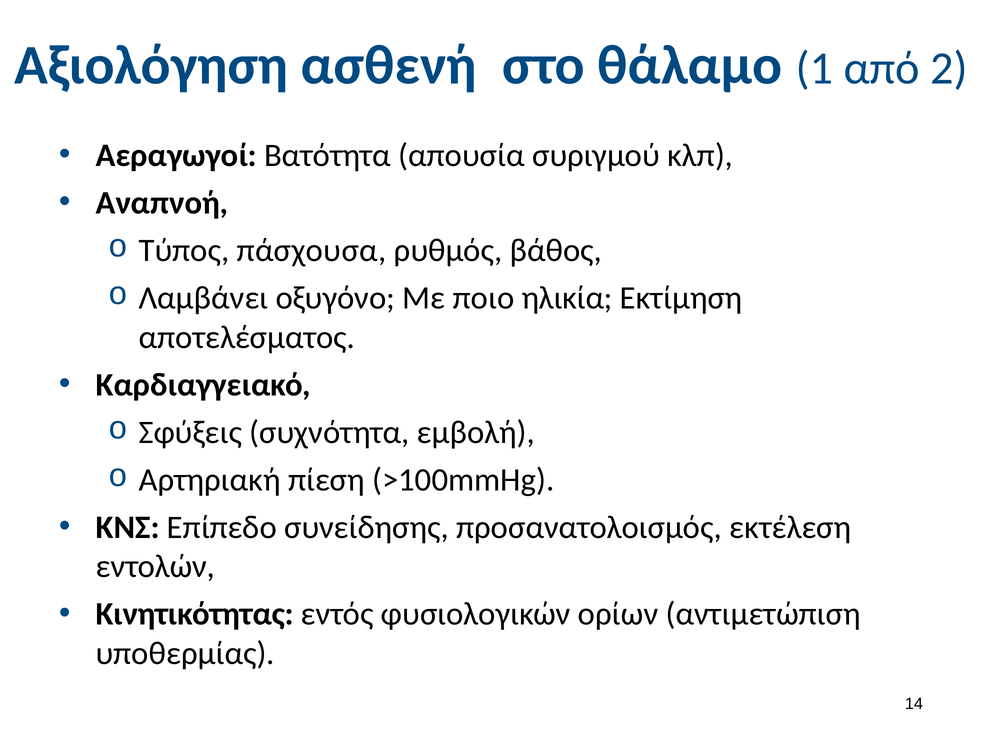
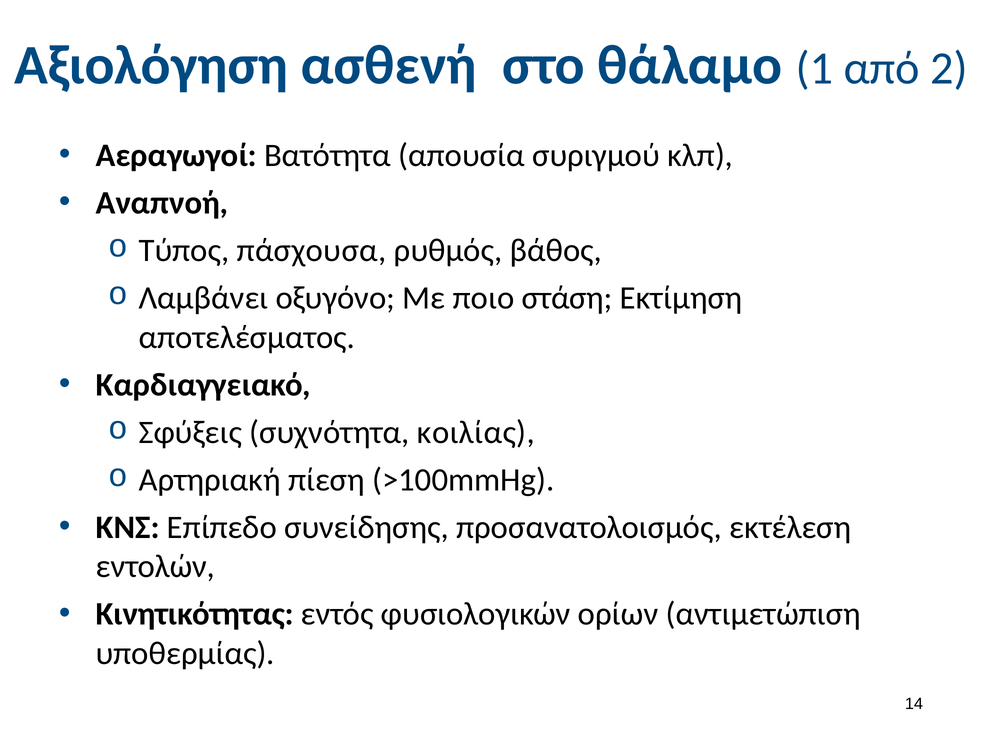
ηλικία: ηλικία -> στάση
εμβολή: εμβολή -> κοιλίας
